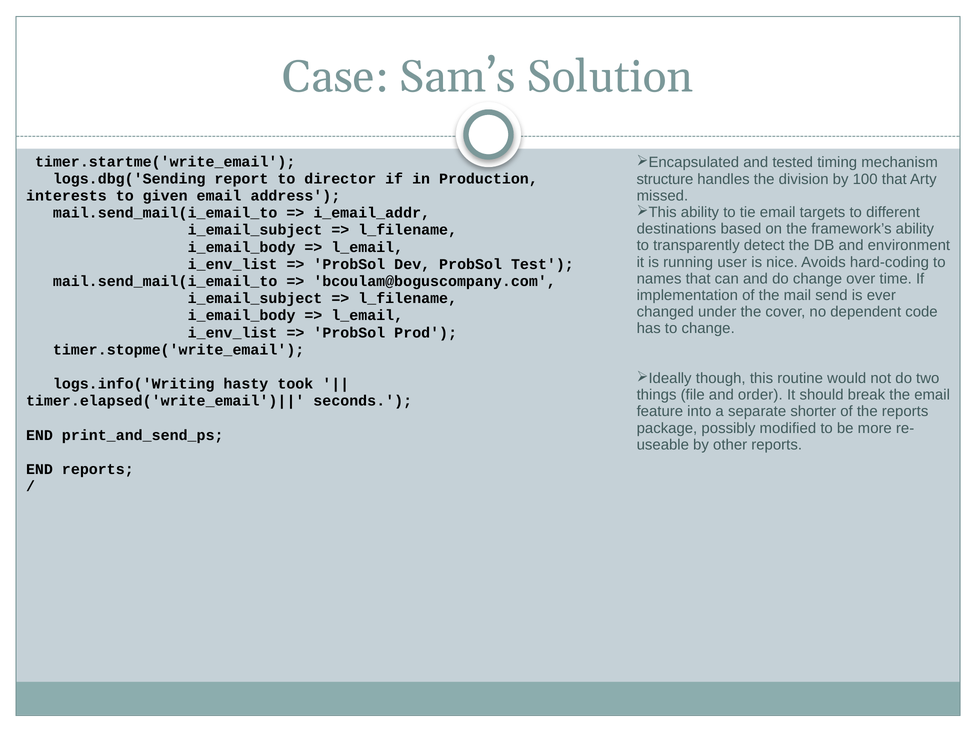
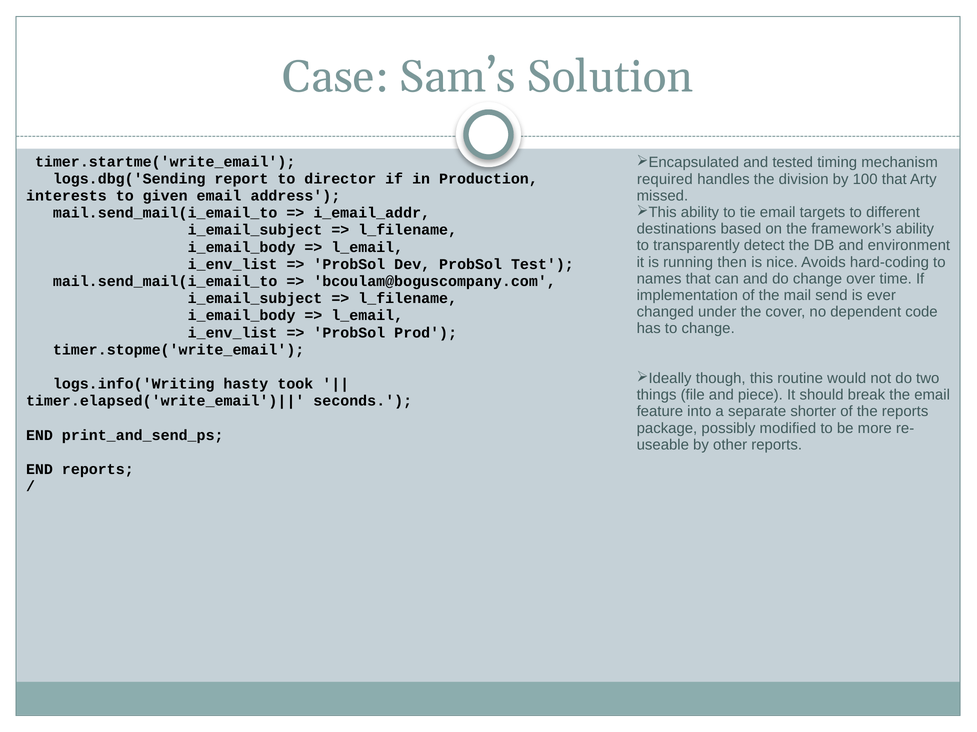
structure: structure -> required
user: user -> then
order: order -> piece
